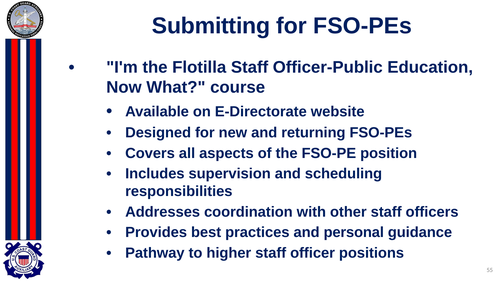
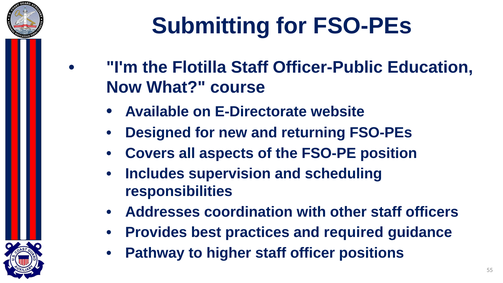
personal: personal -> required
